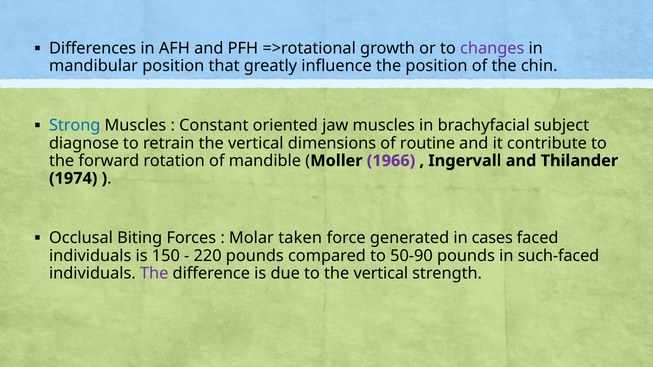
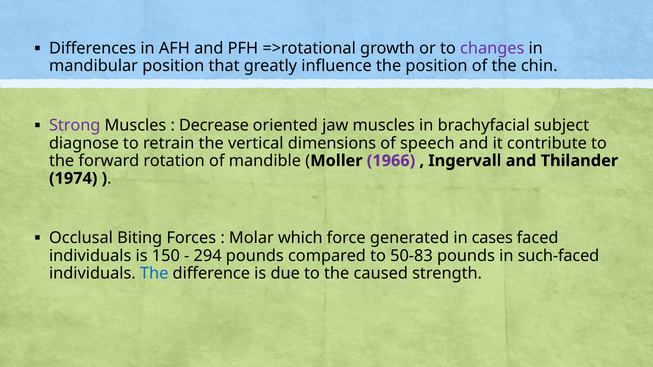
Strong colour: blue -> purple
Constant: Constant -> Decrease
routine: routine -> speech
taken: taken -> which
220: 220 -> 294
50-90: 50-90 -> 50-83
The at (154, 274) colour: purple -> blue
to the vertical: vertical -> caused
